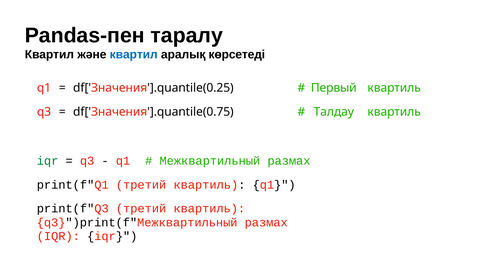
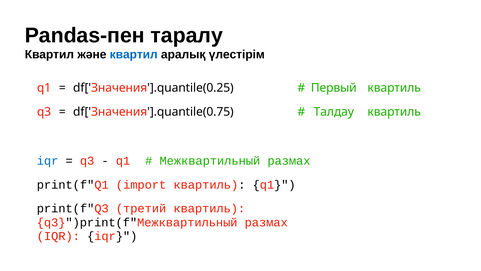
көрсетеді: көрсетеді -> үлестірім
iqr at (48, 161) colour: green -> blue
print(f"Q1 третий: третий -> import
